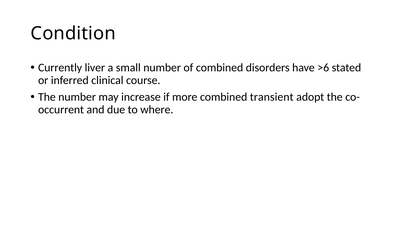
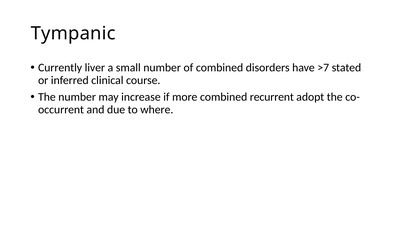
Condition: Condition -> Tympanic
>6: >6 -> >7
transient: transient -> recurrent
